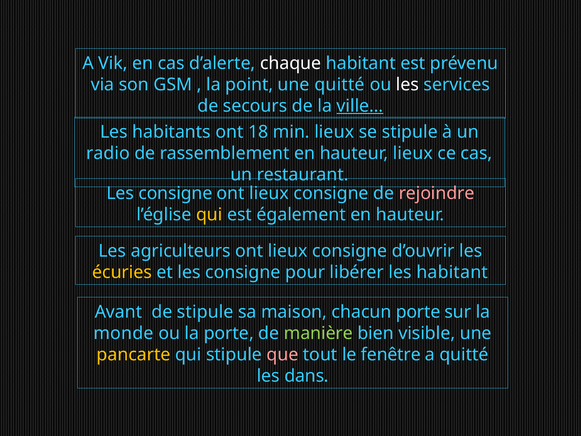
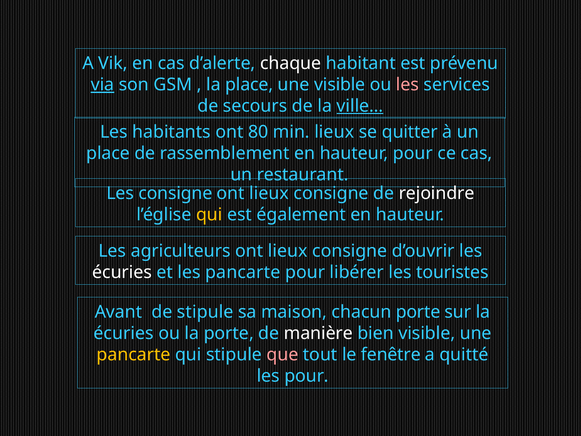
via underline: none -> present
la point: point -> place
une quitté: quitté -> visible
les at (407, 85) colour: white -> pink
18: 18 -> 80
se stipule: stipule -> quitter
radio at (108, 153): radio -> place
hauteur lieux: lieux -> pour
rejoindre colour: pink -> white
écuries at (122, 272) colour: yellow -> white
et les consigne: consigne -> pancarte
les habitant: habitant -> touristes
monde at (124, 333): monde -> écuries
manière colour: light green -> white
les dans: dans -> pour
